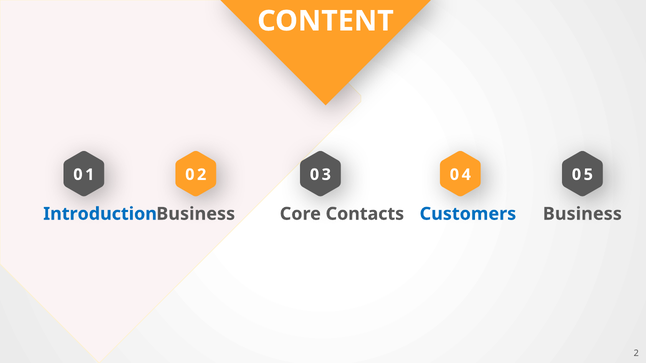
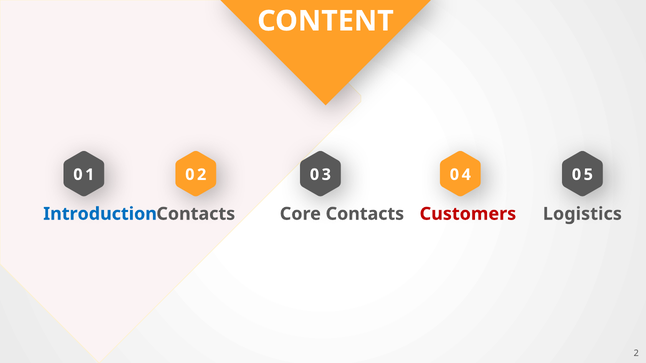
Business at (196, 214): Business -> Contacts
Customers colour: blue -> red
Business at (582, 214): Business -> Logistics
